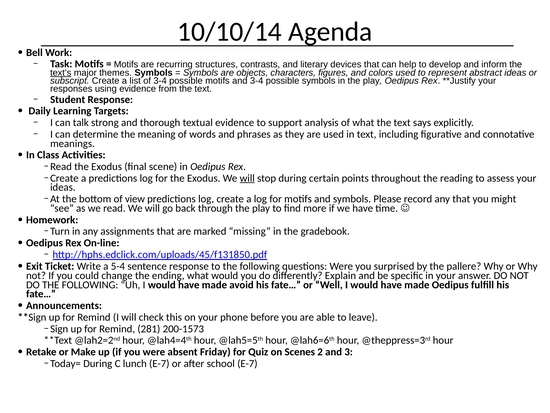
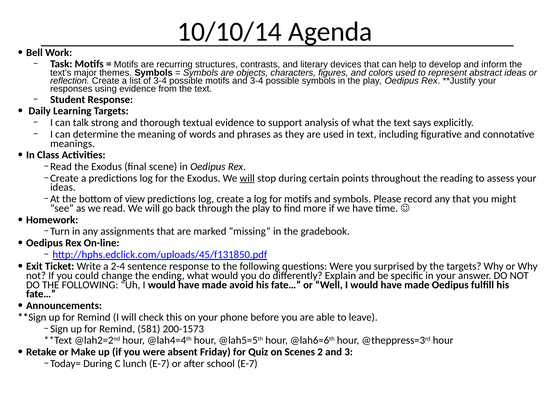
text’s underline: present -> none
subscript: subscript -> reflection
5-4: 5-4 -> 2-4
the pallere: pallere -> targets
281: 281 -> 581
